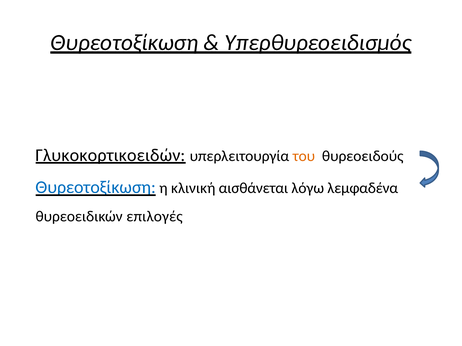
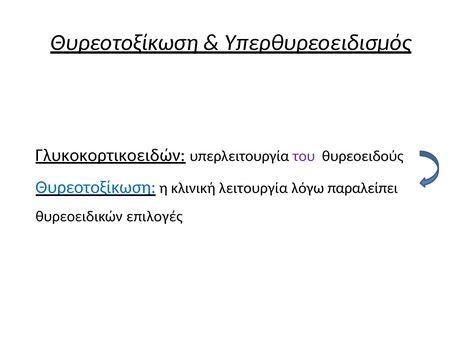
του colour: orange -> purple
αισθάνεται: αισθάνεται -> λειτουργία
λεμφαδένα: λεμφαδένα -> παραλείπει
